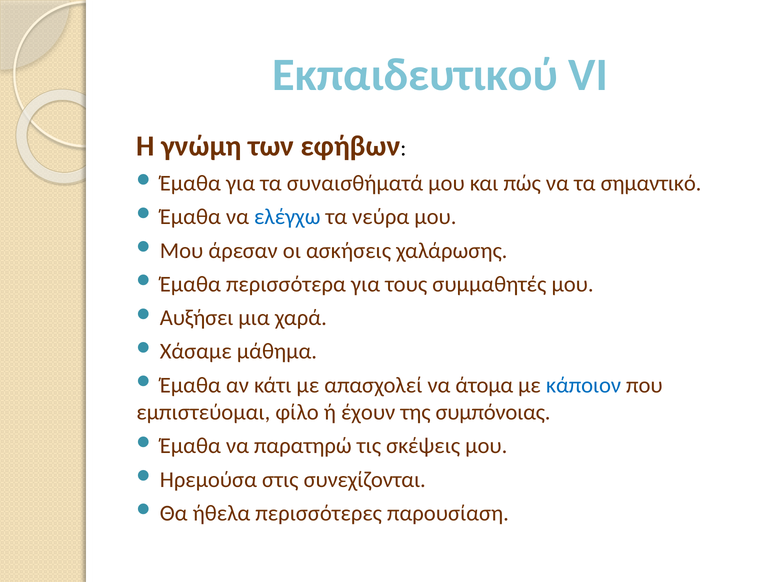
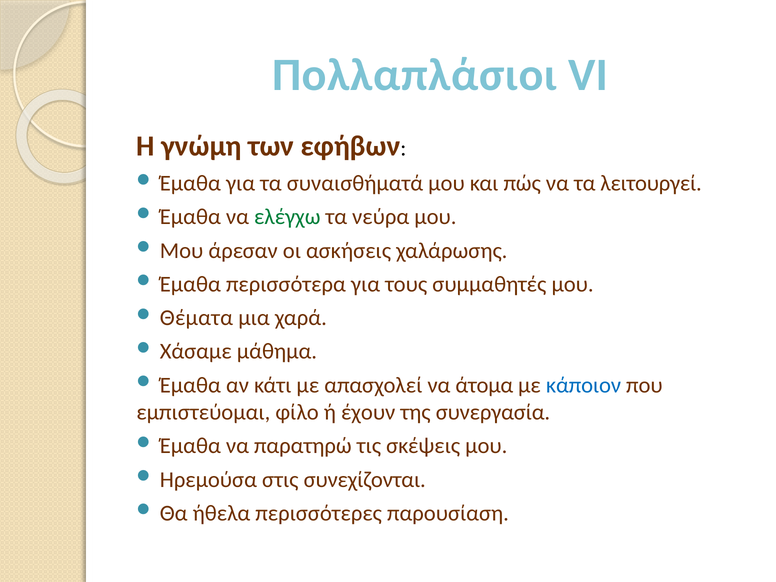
Εκπαιδευτικού: Εκπαιδευτικού -> Πολλαπλάσιοι
σημαντικό: σημαντικό -> λειτουργεί
ελέγχω colour: blue -> green
Αυξήσει: Αυξήσει -> Θέματα
συμπόνοιας: συμπόνοιας -> συνεργασία
